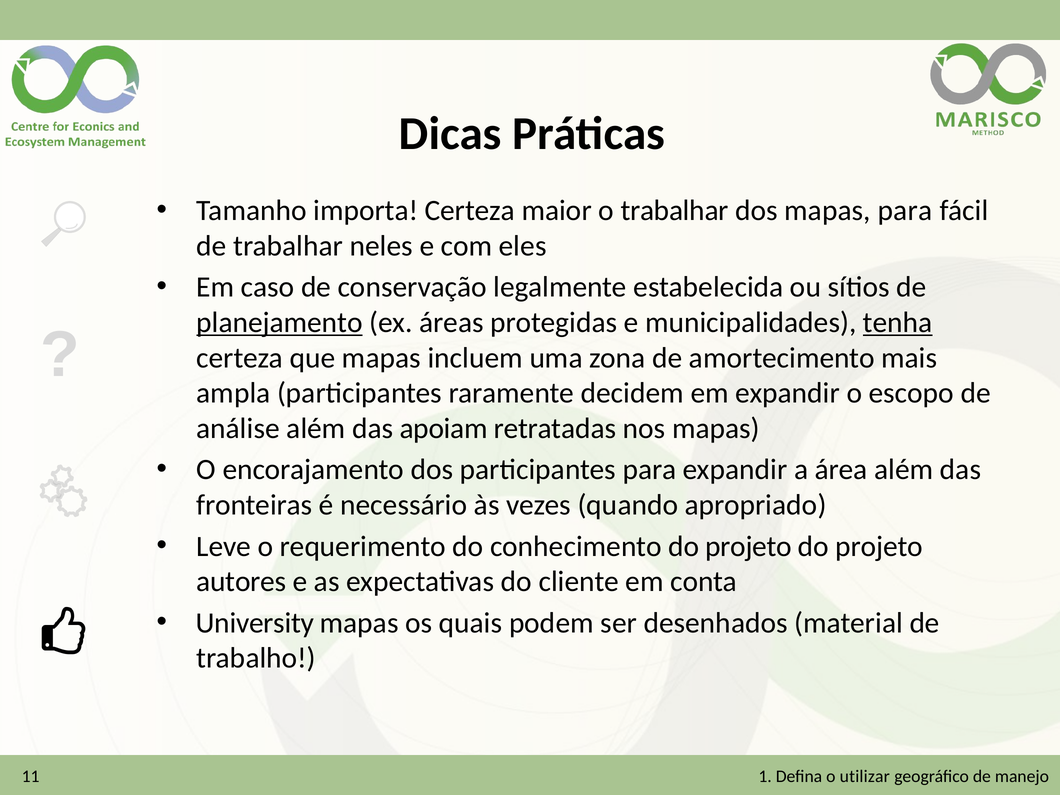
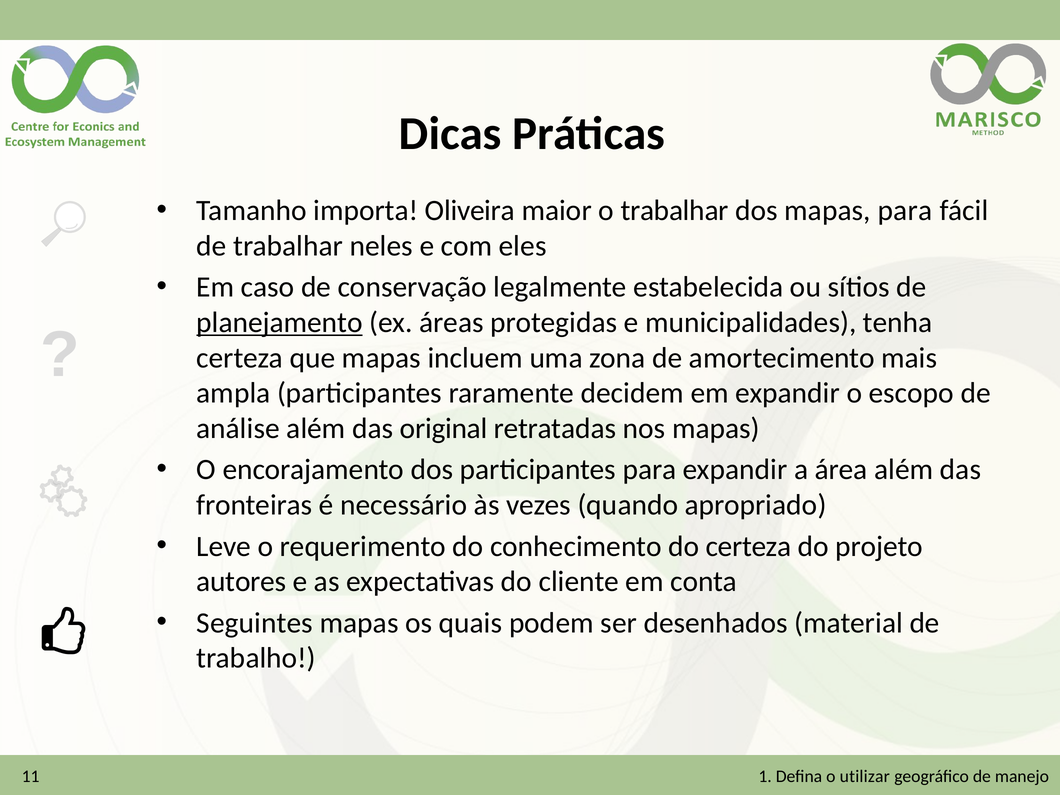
importa Certeza: Certeza -> Oliveira
tenha underline: present -> none
apoiam: apoiam -> original
conhecimento do projeto: projeto -> certeza
University: University -> Seguintes
